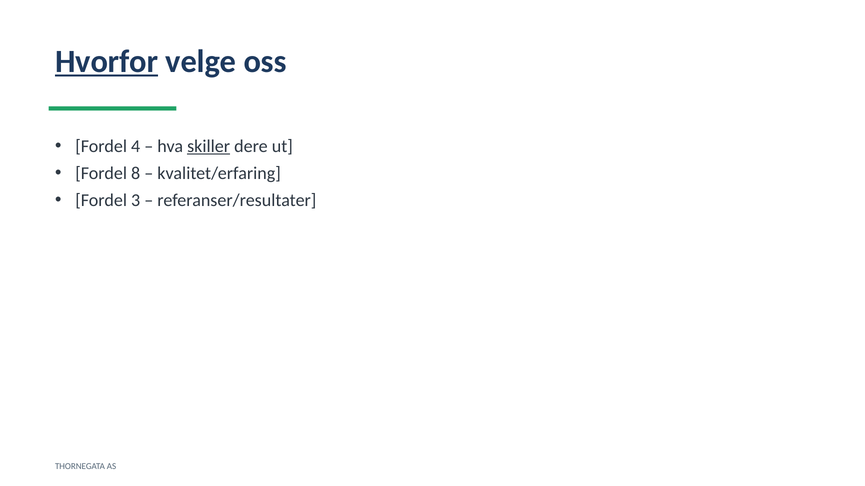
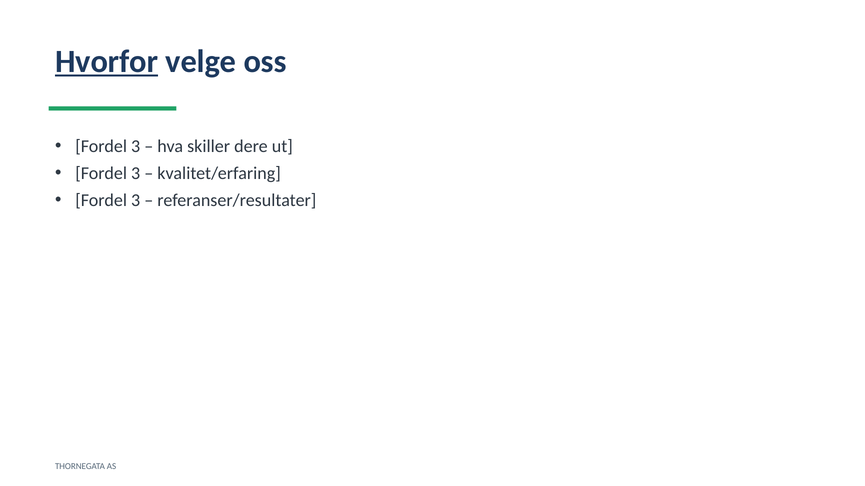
4 at (136, 147): 4 -> 3
skiller underline: present -> none
8 at (136, 174): 8 -> 3
